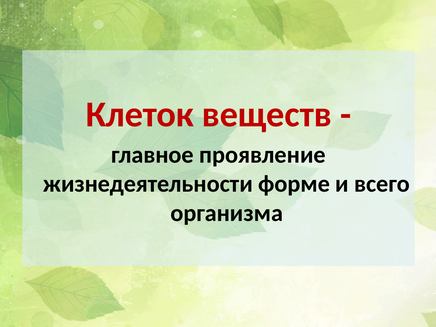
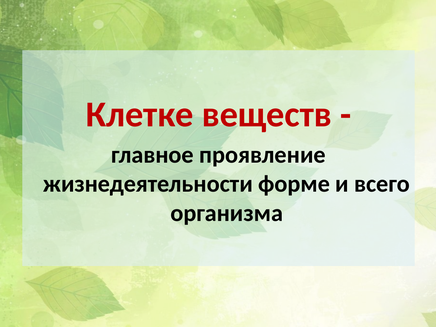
Клеток: Клеток -> Клетке
